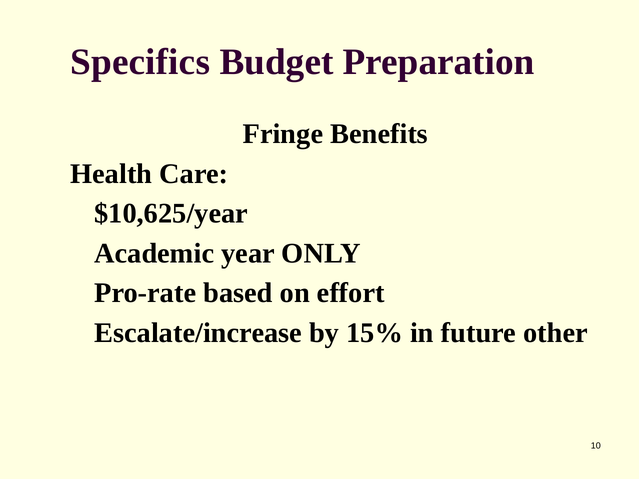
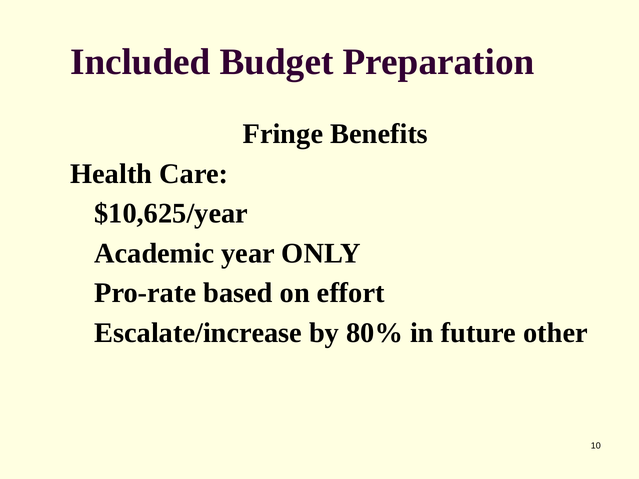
Specifics: Specifics -> Included
15%: 15% -> 80%
